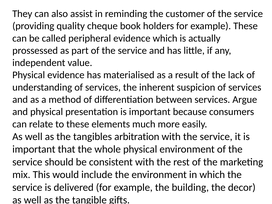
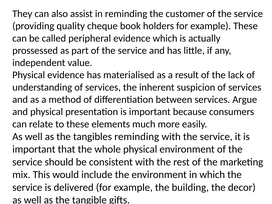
tangibles arbitration: arbitration -> reminding
